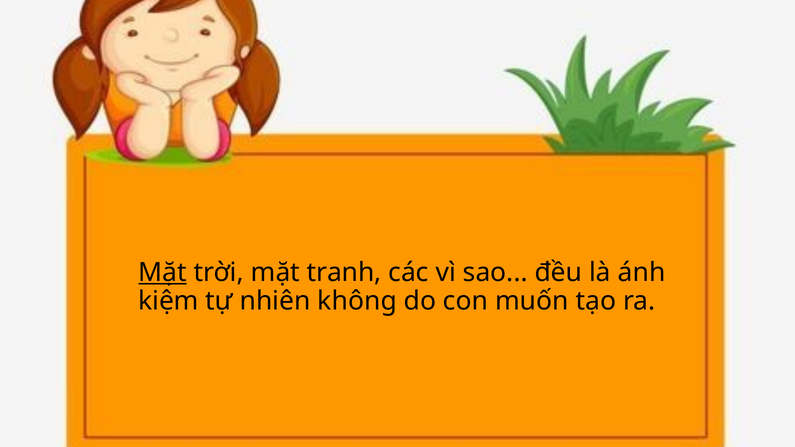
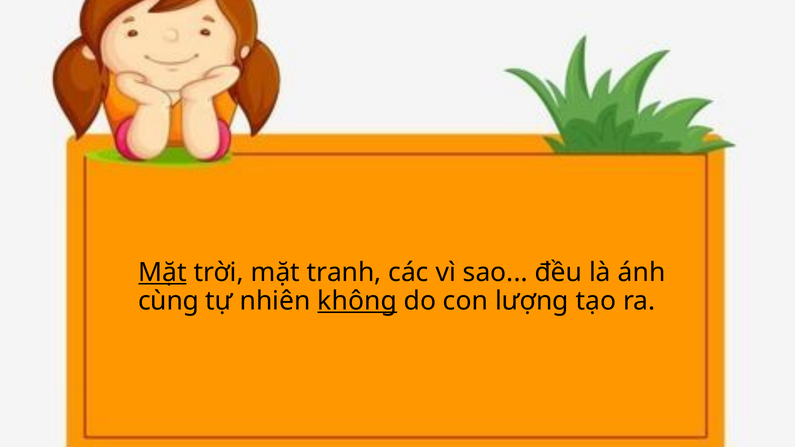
kiệm: kiệm -> cùng
không underline: none -> present
muốn: muốn -> lượng
